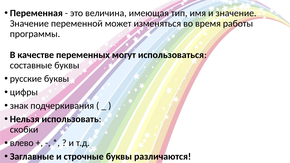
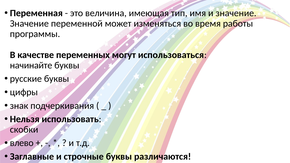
составные: составные -> начинайте
